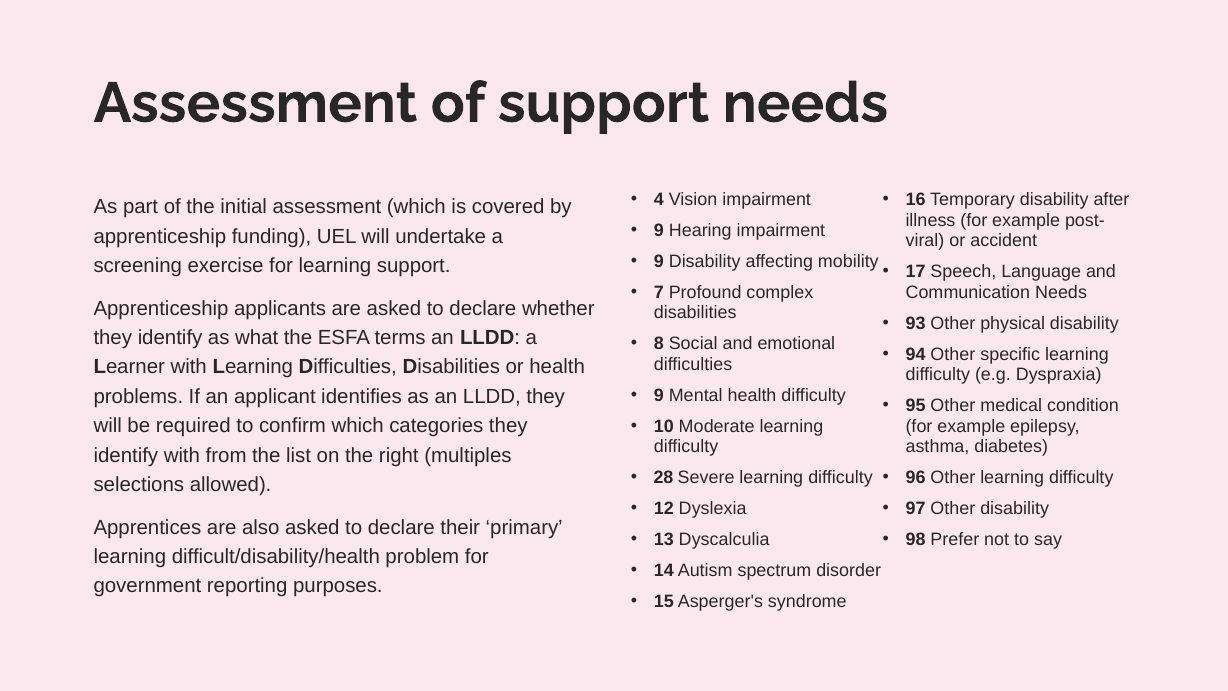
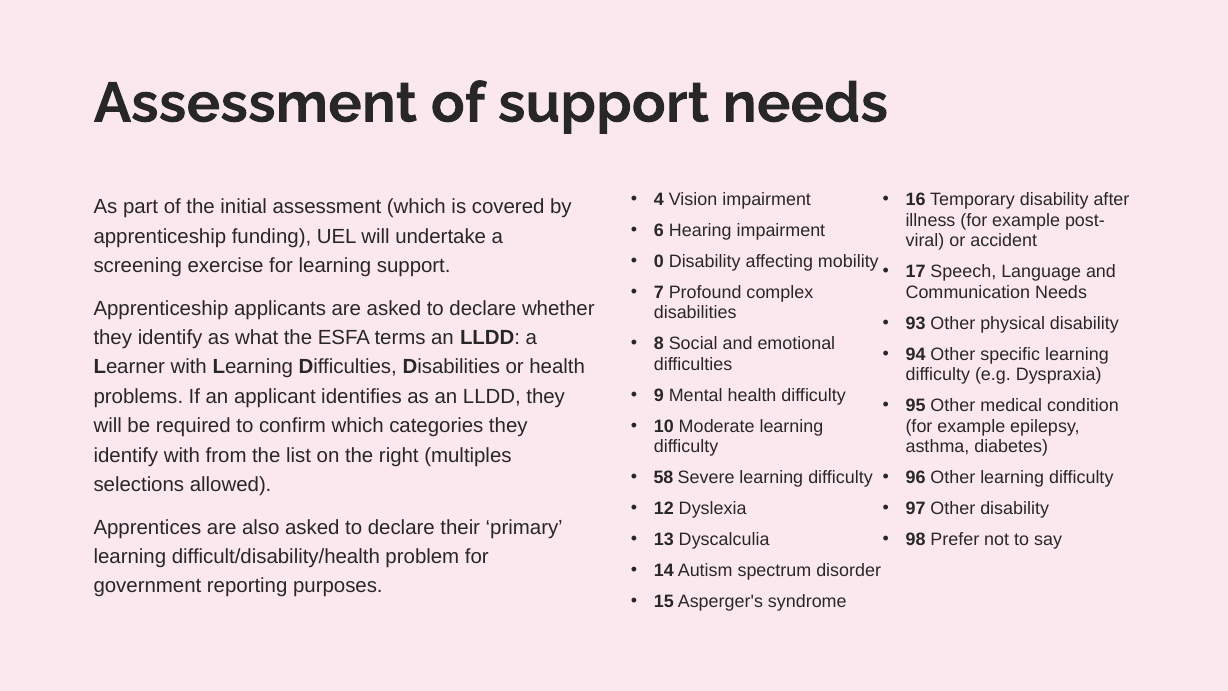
9 at (659, 230): 9 -> 6
9 at (659, 261): 9 -> 0
28: 28 -> 58
